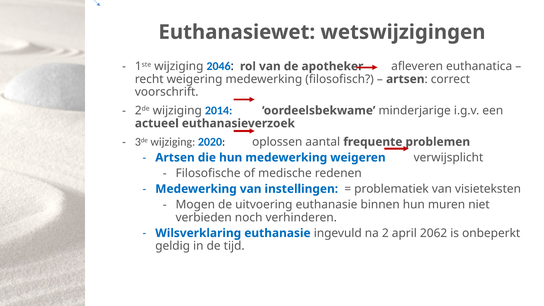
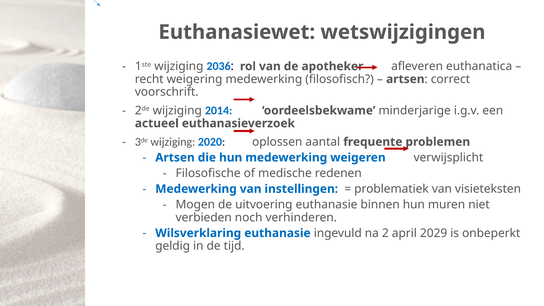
2046: 2046 -> 2036
2062: 2062 -> 2029
